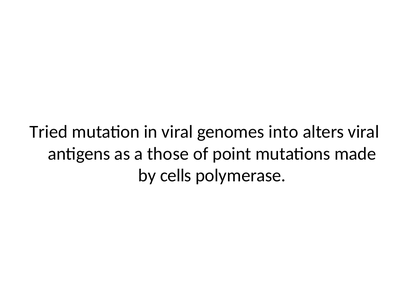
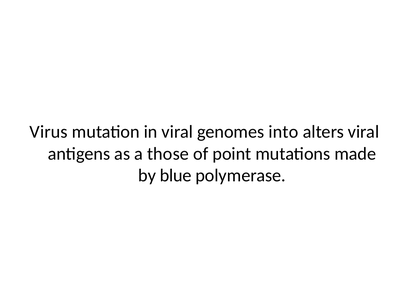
Tried: Tried -> Virus
cells: cells -> blue
